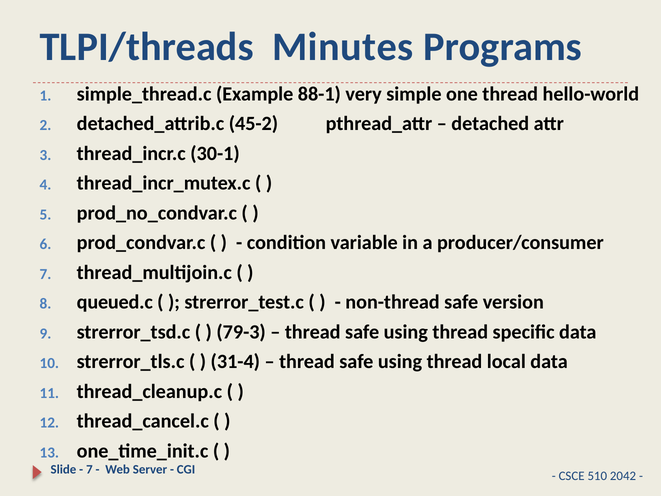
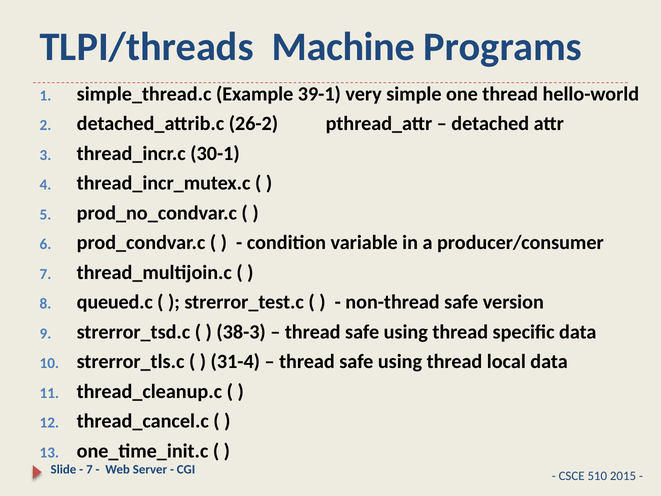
Minutes: Minutes -> Machine
88-1: 88-1 -> 39-1
45-2: 45-2 -> 26-2
79-3: 79-3 -> 38-3
2042: 2042 -> 2015
